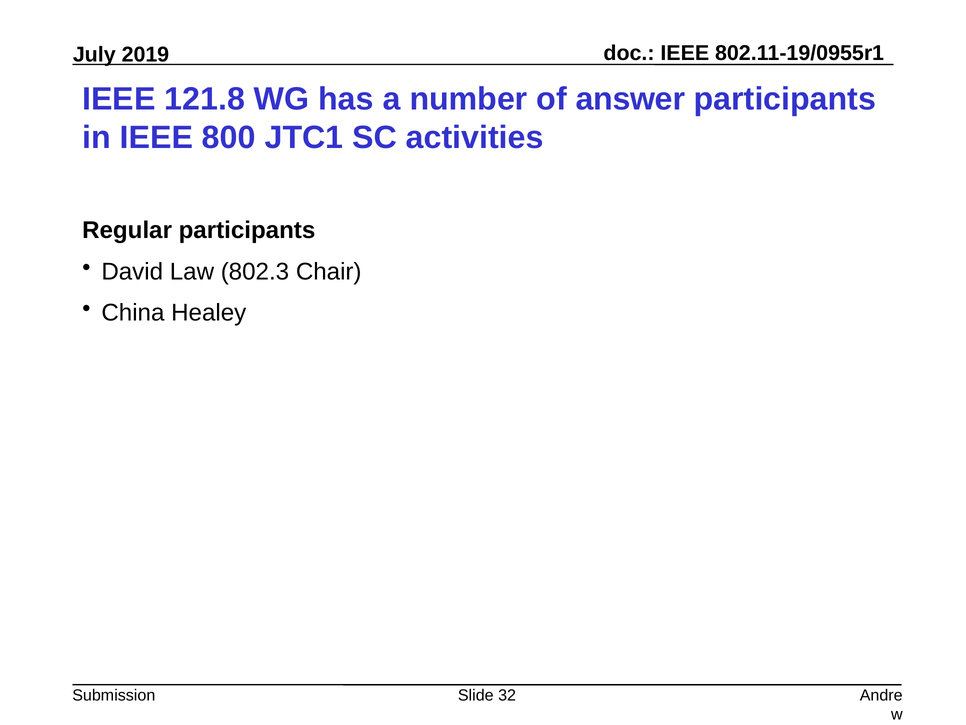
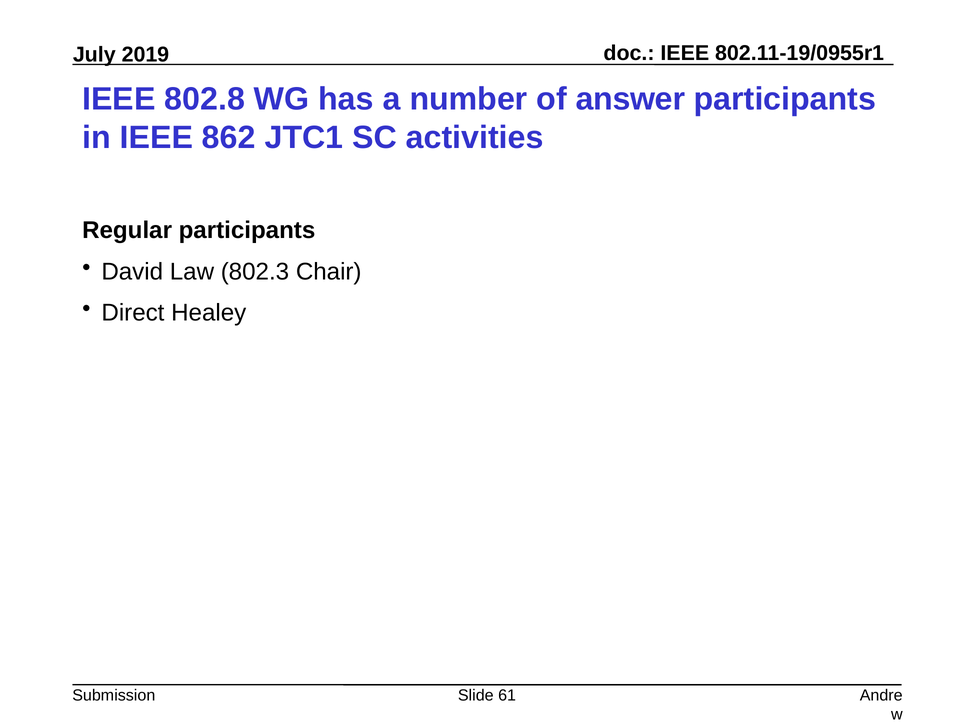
121.8: 121.8 -> 802.8
800: 800 -> 862
China: China -> Direct
32: 32 -> 61
